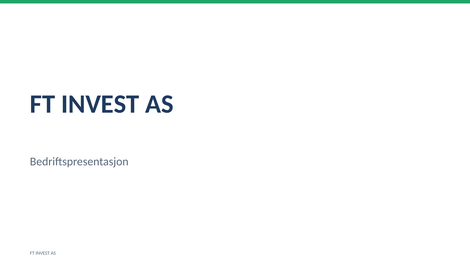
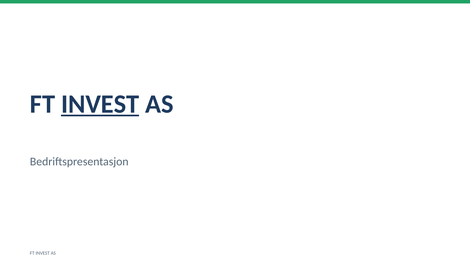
INVEST at (100, 104) underline: none -> present
